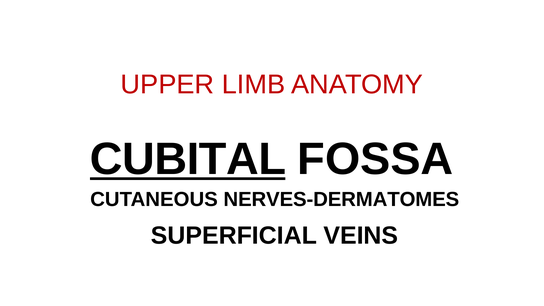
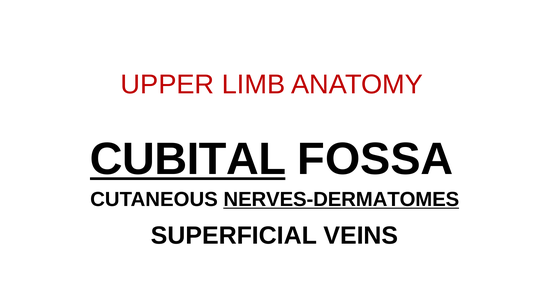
NERVES-DERMATOMES underline: none -> present
